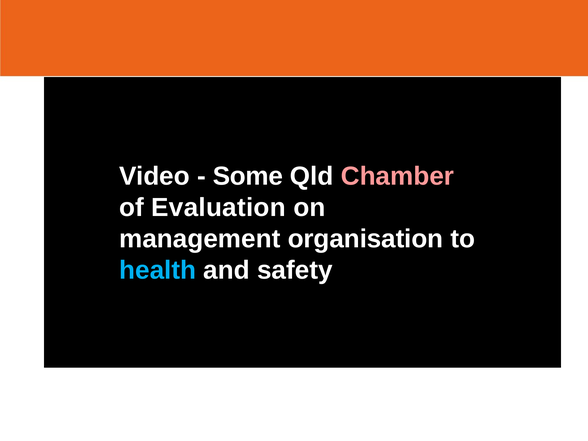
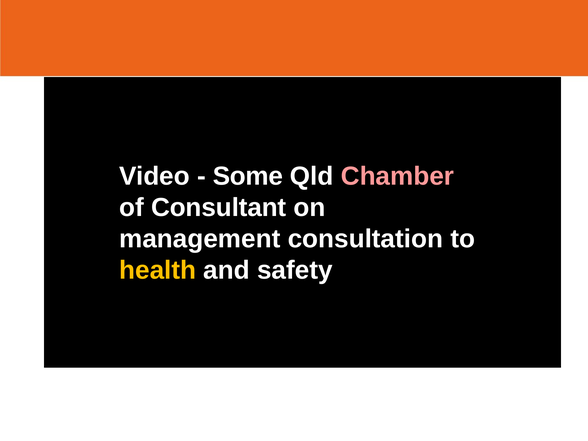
Evaluation: Evaluation -> Consultant
organisation: organisation -> consultation
health colour: light blue -> yellow
